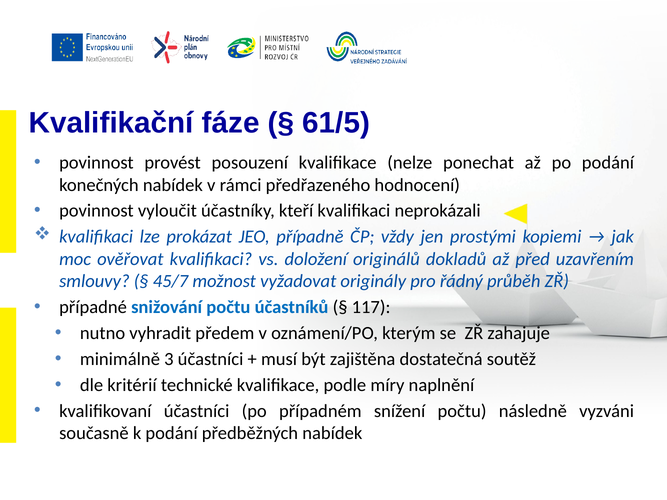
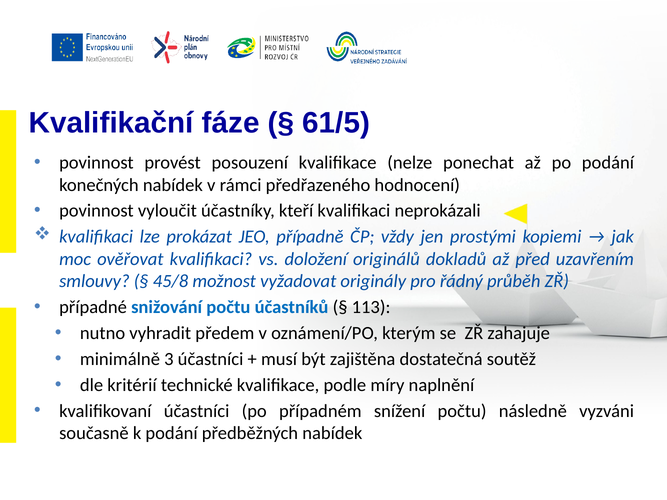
45/7: 45/7 -> 45/8
117: 117 -> 113
